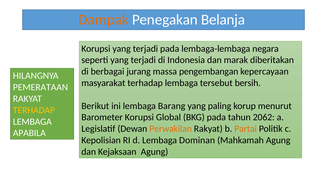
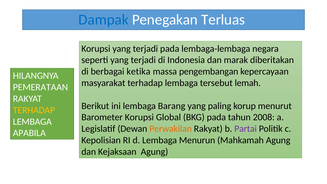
Dampak colour: orange -> blue
Belanja: Belanja -> Terluas
jurang: jurang -> ketika
bersih: bersih -> lemah
2062: 2062 -> 2008
Partai colour: orange -> purple
Dominan: Dominan -> Menurun
